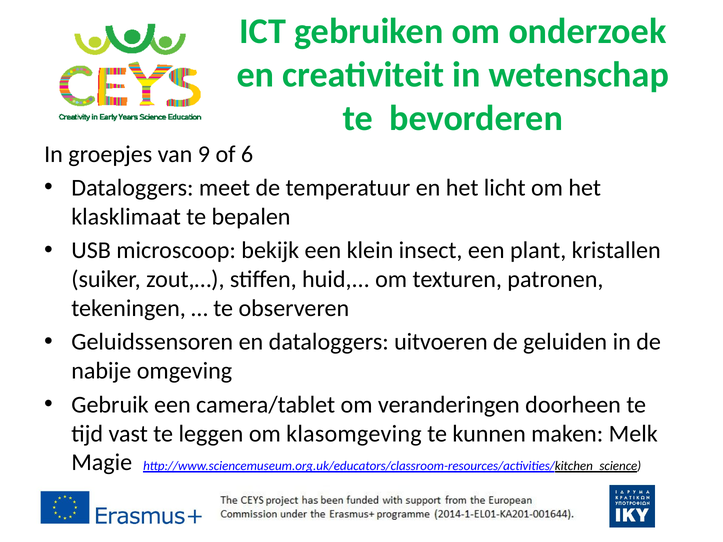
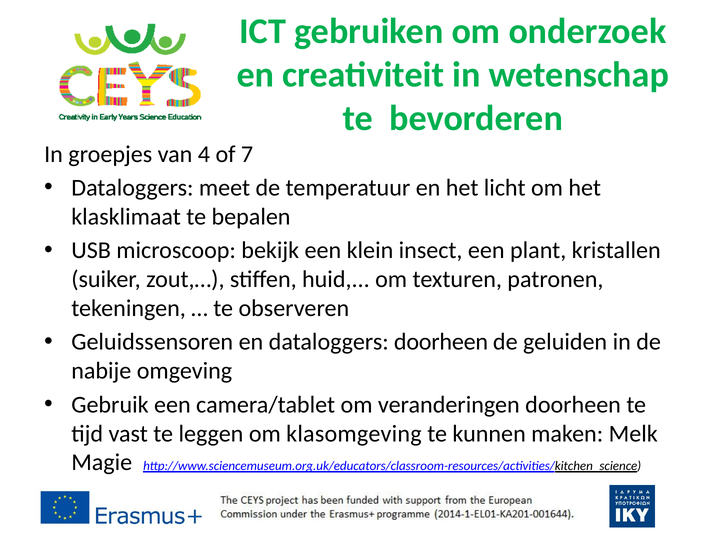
9: 9 -> 4
6: 6 -> 7
dataloggers uitvoeren: uitvoeren -> doorheen
